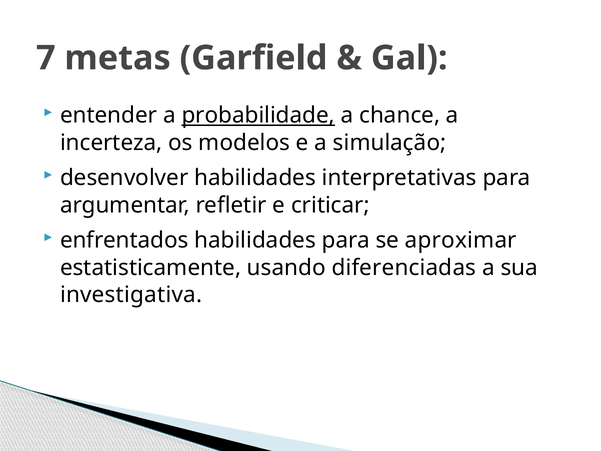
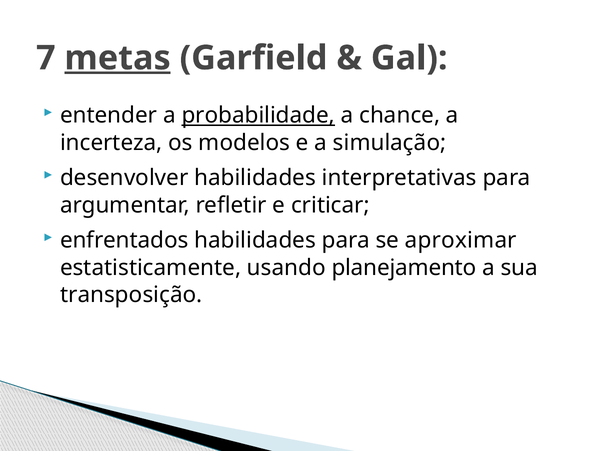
metas underline: none -> present
diferenciadas: diferenciadas -> planejamento
investigativa: investigativa -> transposição
